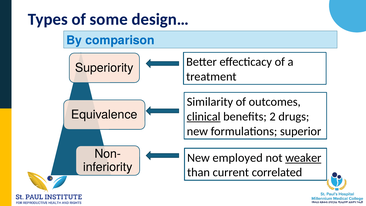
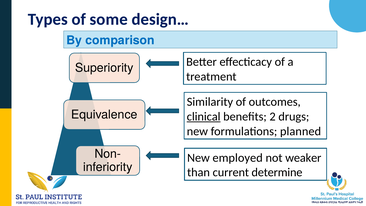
superior: superior -> planned
weaker underline: present -> none
correlated: correlated -> determine
